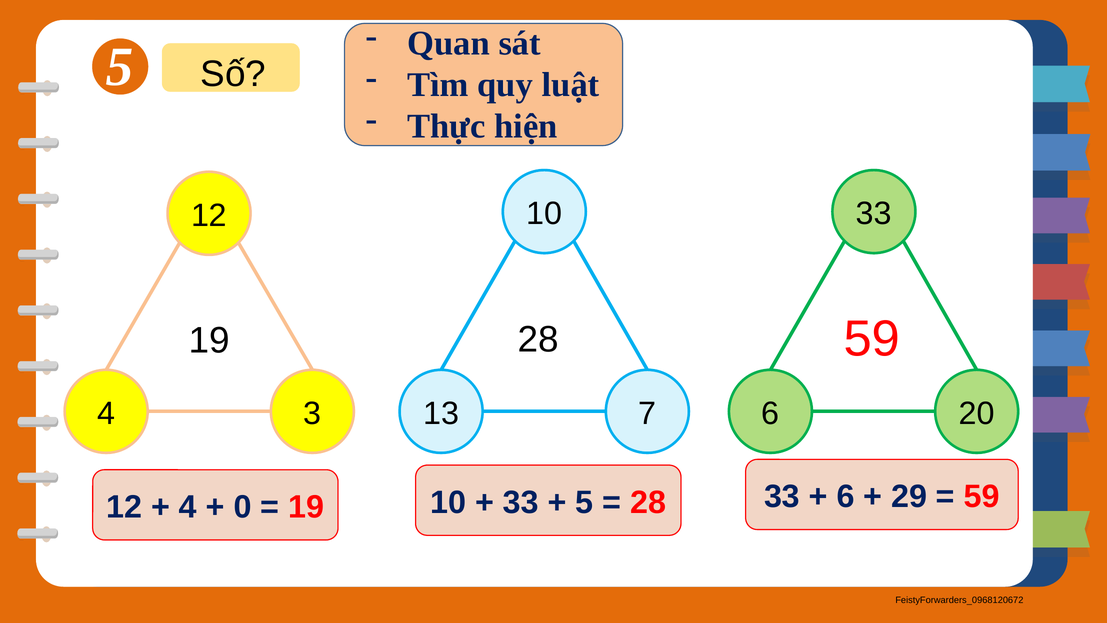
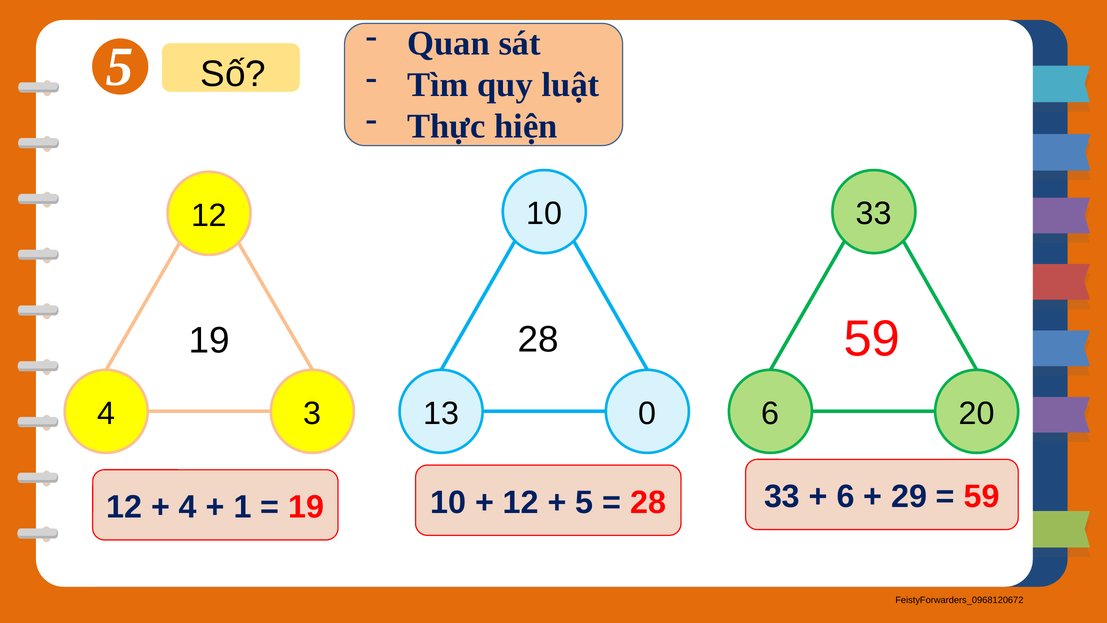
7: 7 -> 0
0: 0 -> 1
33 at (521, 502): 33 -> 12
